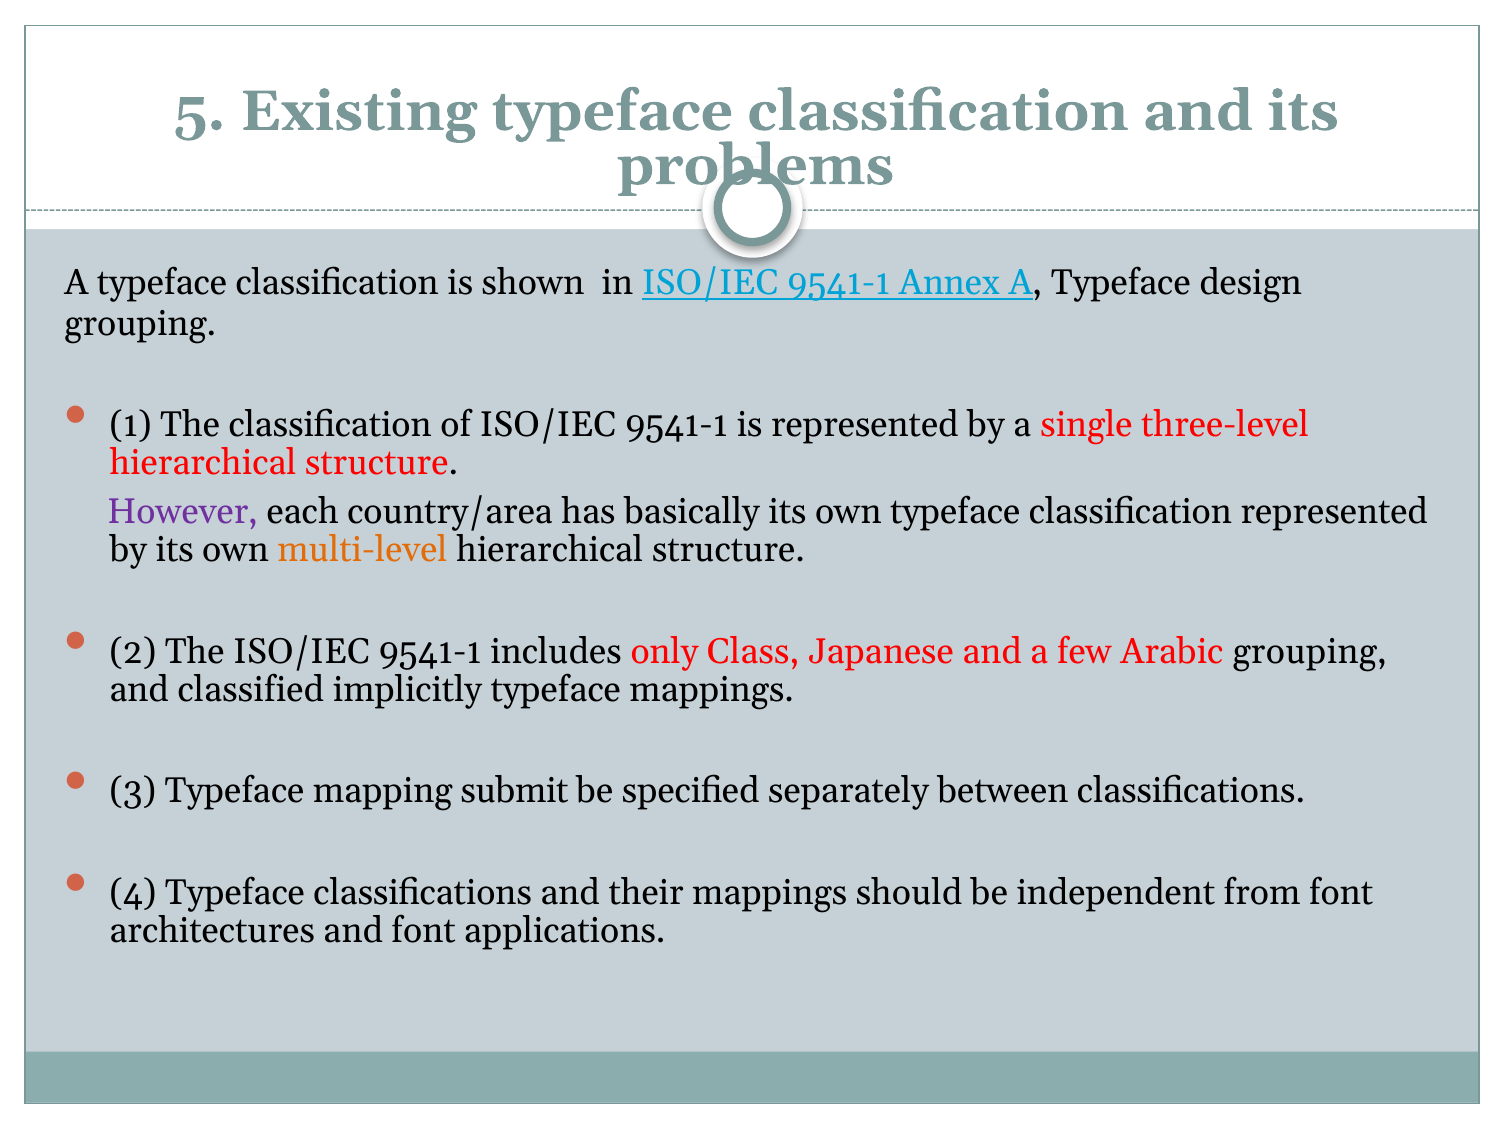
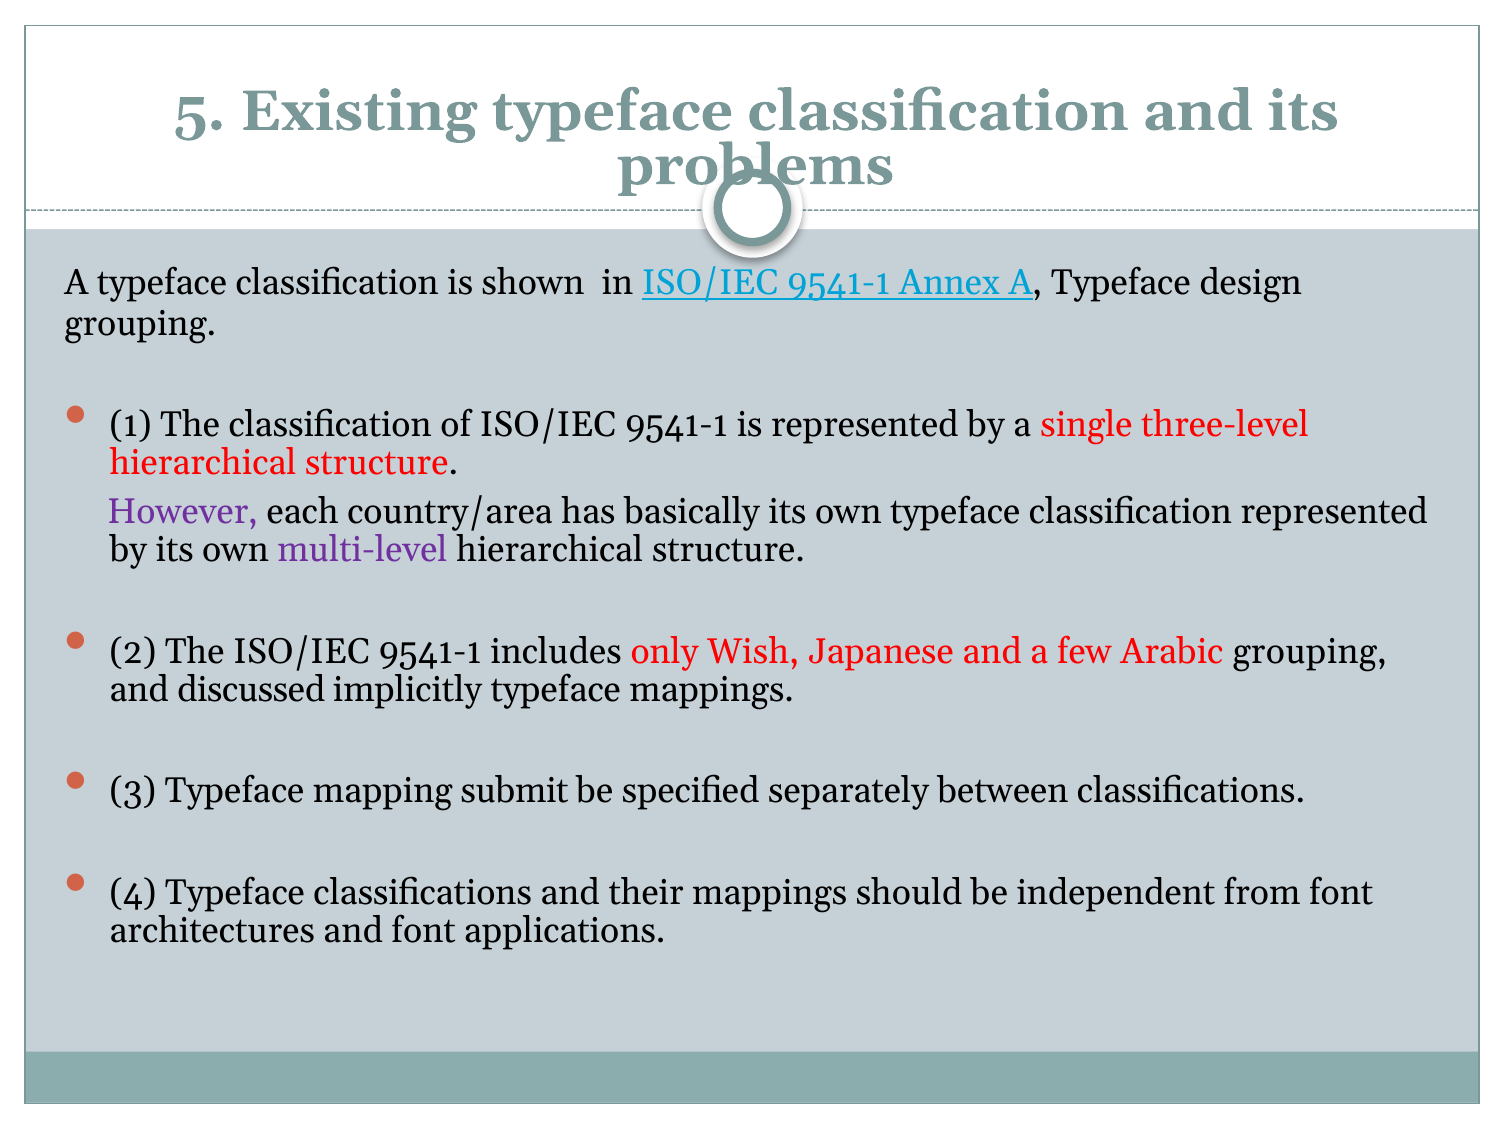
multi-level colour: orange -> purple
Class: Class -> Wish
classified: classified -> discussed
